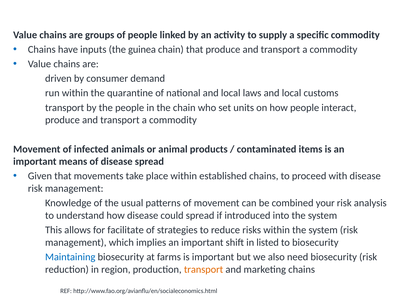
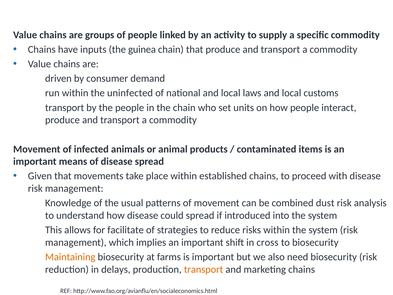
quarantine: quarantine -> uninfected
your: your -> dust
listed: listed -> cross
Maintaining colour: blue -> orange
region: region -> delays
